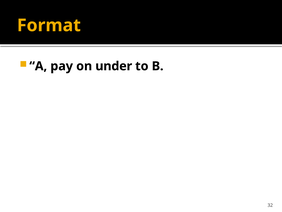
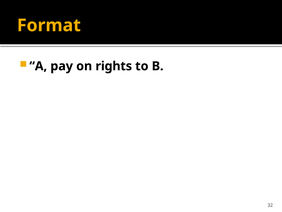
under: under -> rights
